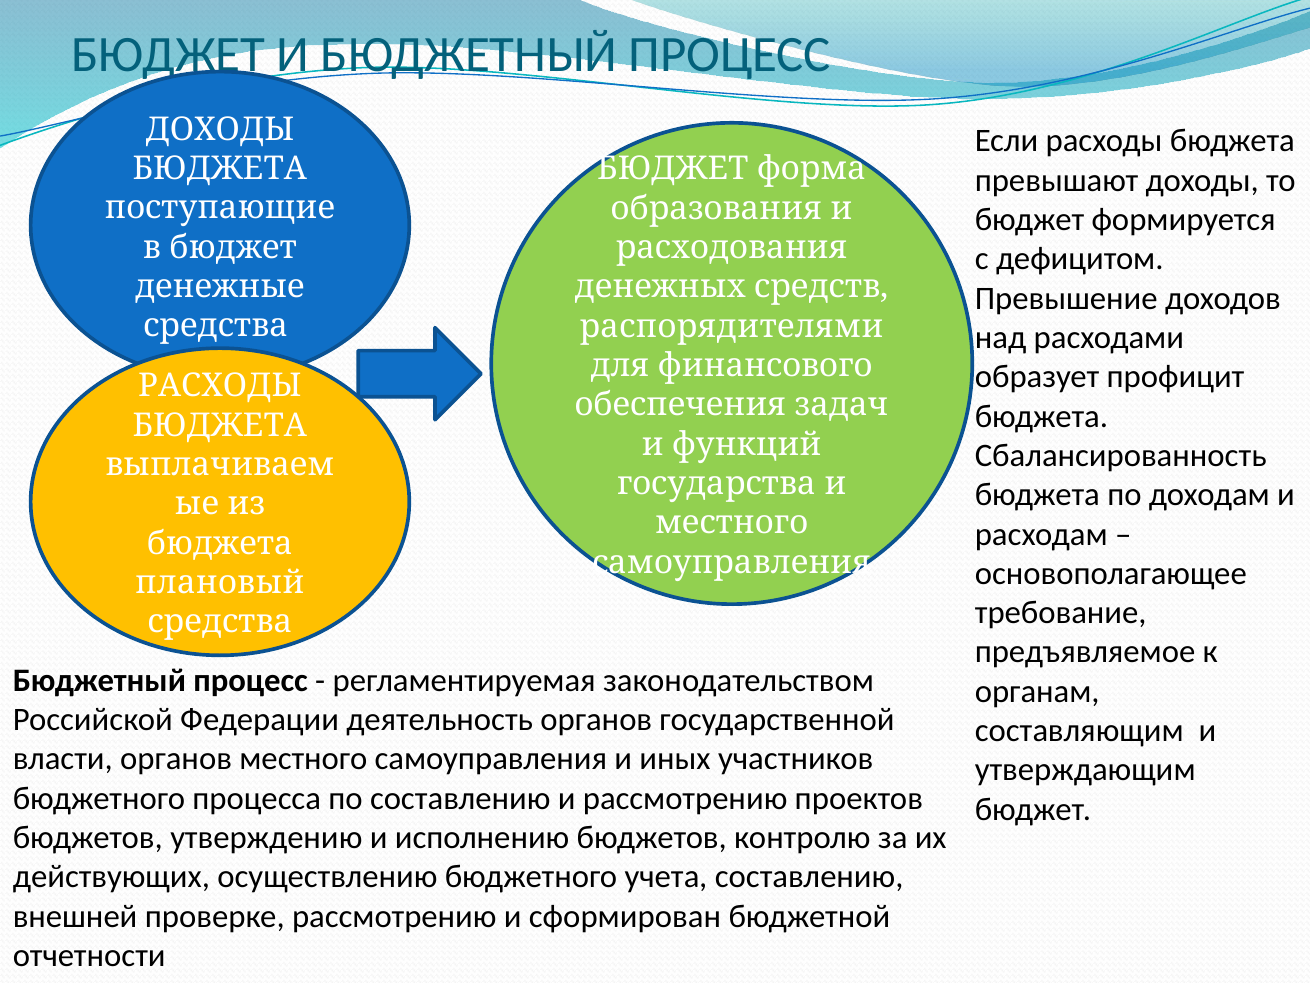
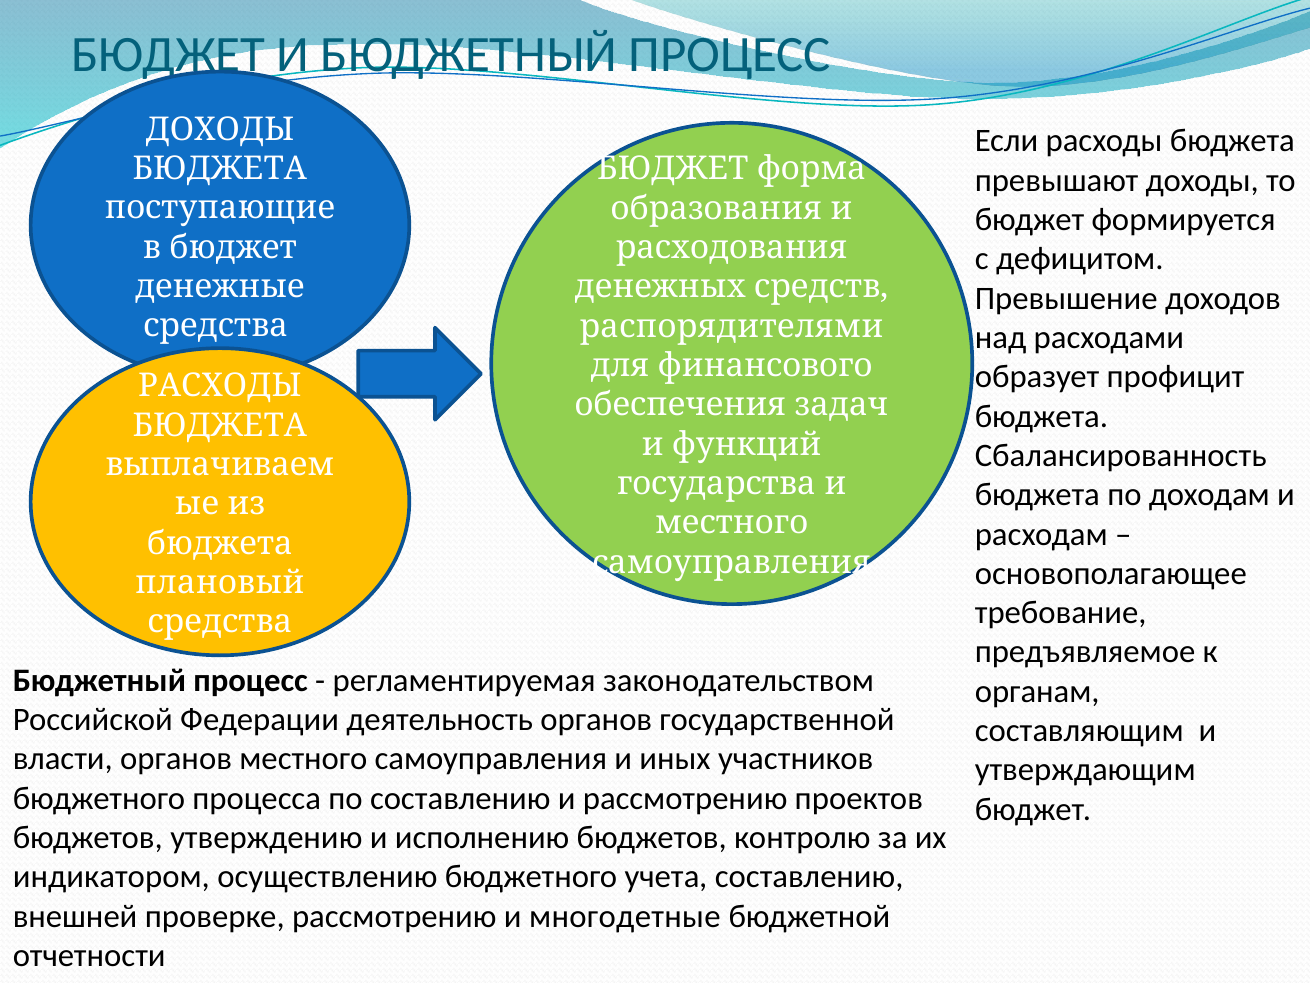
действующих: действующих -> индикатором
сформирован: сформирован -> многодетные
